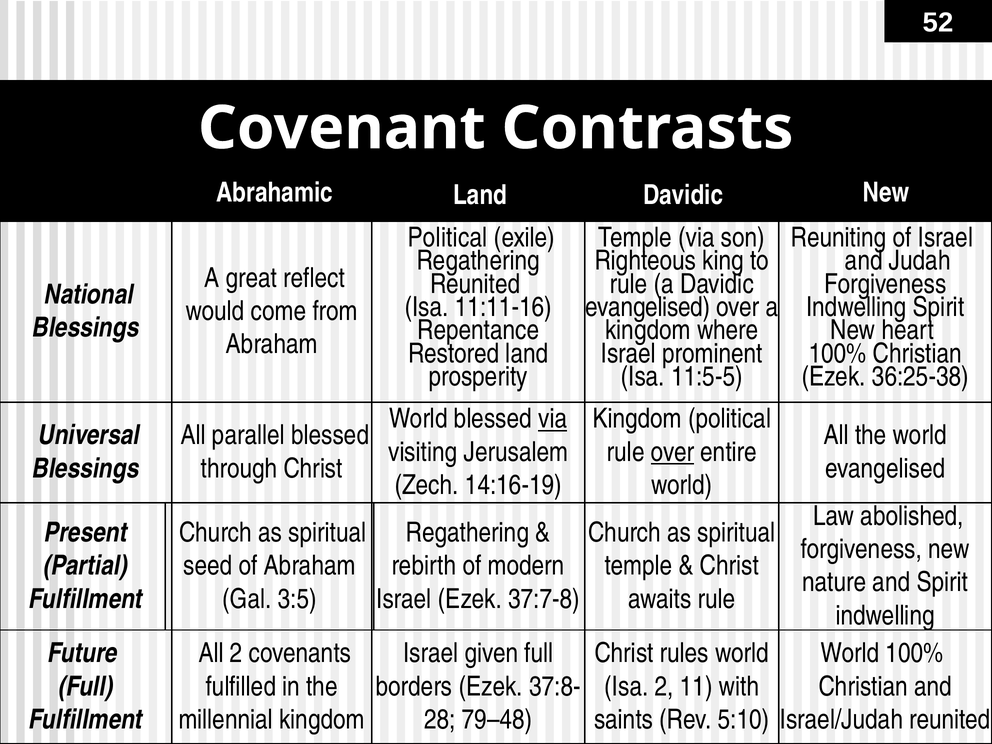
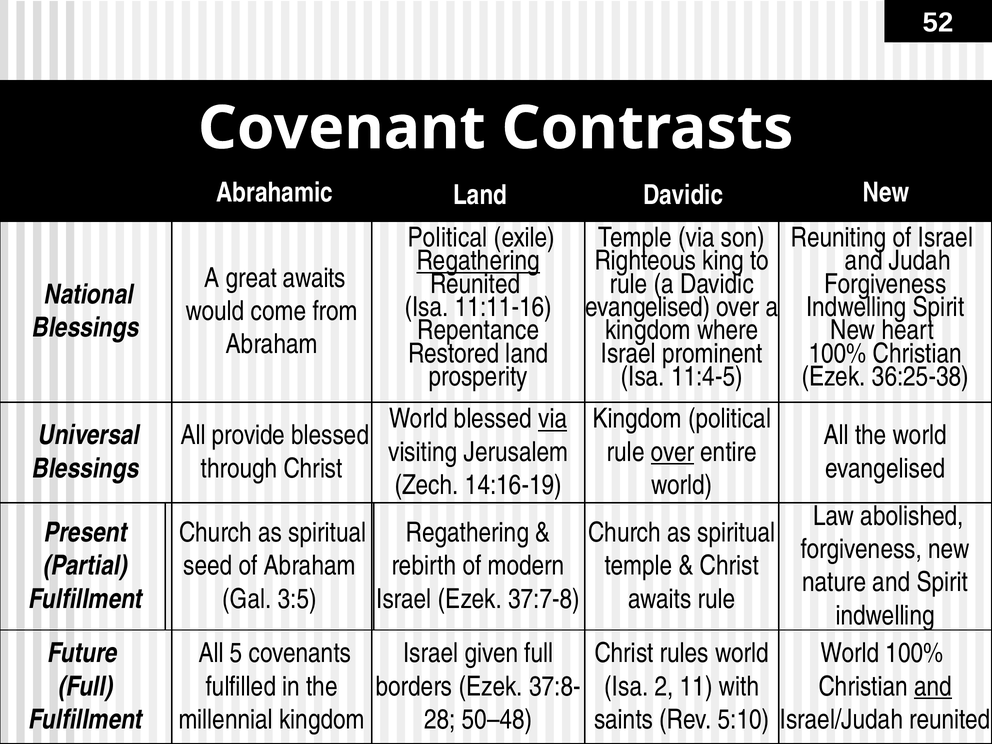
Regathering at (478, 261) underline: none -> present
great reflect: reflect -> awaits
11:5-5: 11:5-5 -> 11:4-5
parallel: parallel -> provide
All 2: 2 -> 5
and at (933, 686) underline: none -> present
79–48: 79–48 -> 50–48
